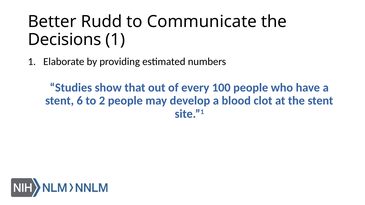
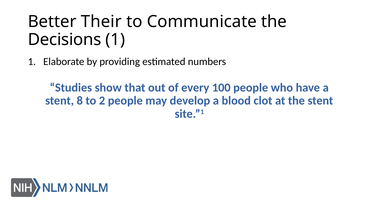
Rudd: Rudd -> Their
6: 6 -> 8
